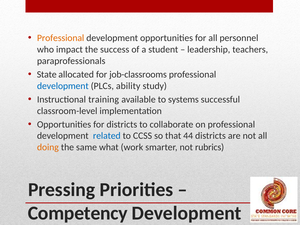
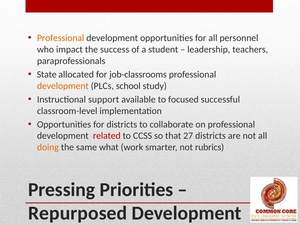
development at (63, 86) colour: blue -> orange
ability: ability -> school
training: training -> support
systems: systems -> focused
related colour: blue -> red
44: 44 -> 27
Competency: Competency -> Repurposed
